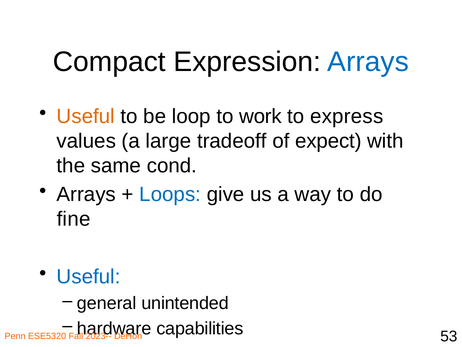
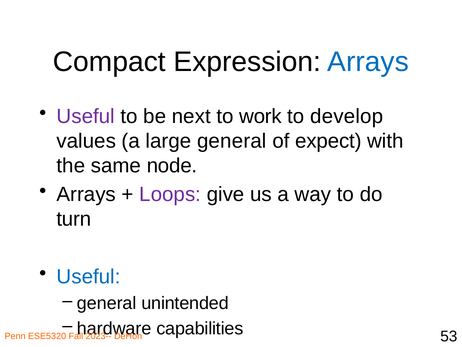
Useful at (86, 116) colour: orange -> purple
loop: loop -> next
express: express -> develop
large tradeoff: tradeoff -> general
cond: cond -> node
Loops colour: blue -> purple
fine: fine -> turn
